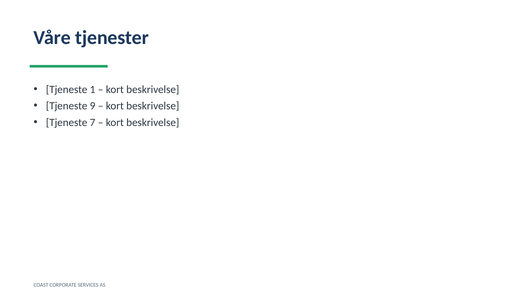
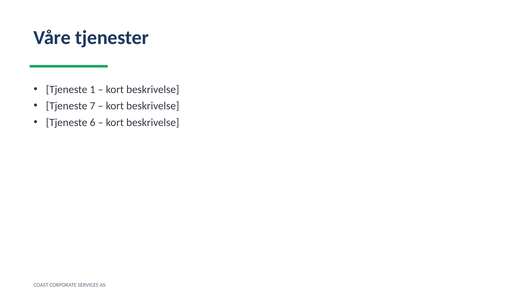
9: 9 -> 7
7: 7 -> 6
